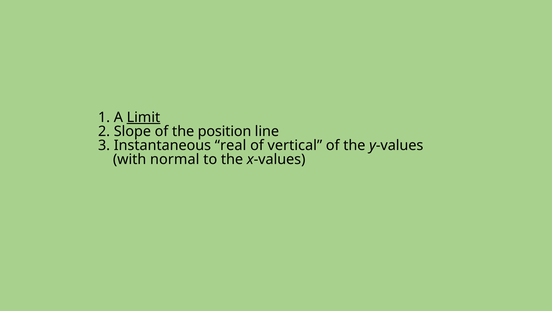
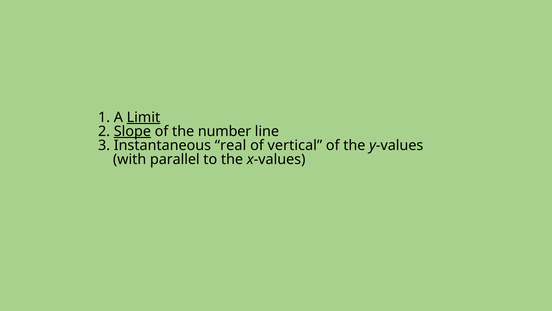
Slope underline: none -> present
position: position -> number
normal: normal -> parallel
